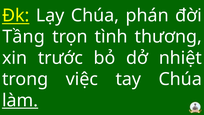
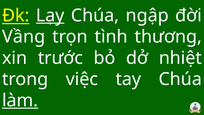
Lạy underline: none -> present
phán: phán -> ngập
Tầng: Tầng -> Vầng
